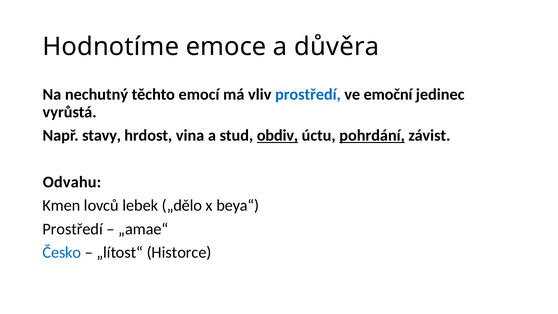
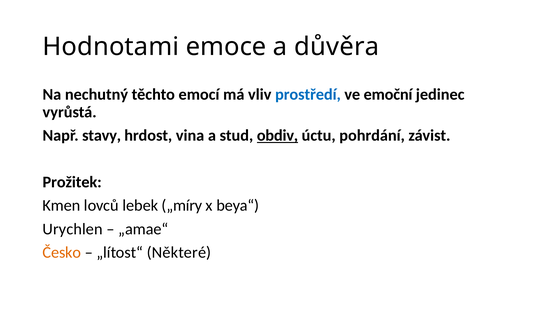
Hodnotíme: Hodnotíme -> Hodnotami
pohrdání underline: present -> none
Odvahu: Odvahu -> Prožitek
„dělo: „dělo -> „míry
Prostředí at (73, 229): Prostředí -> Urychlen
Česko colour: blue -> orange
Historce: Historce -> Některé
